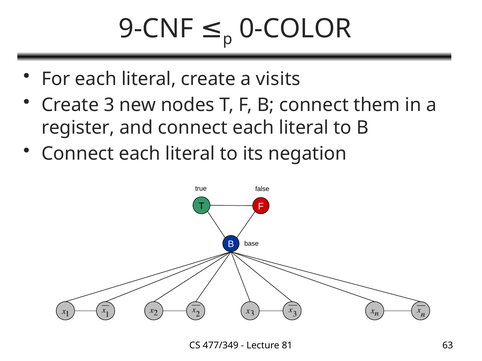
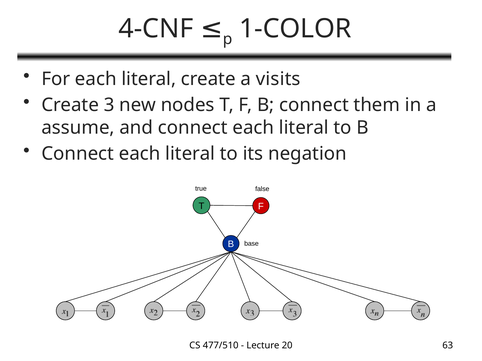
9-CNF: 9-CNF -> 4-CNF
0-COLOR: 0-COLOR -> 1-COLOR
register: register -> assume
477/349: 477/349 -> 477/510
81: 81 -> 20
